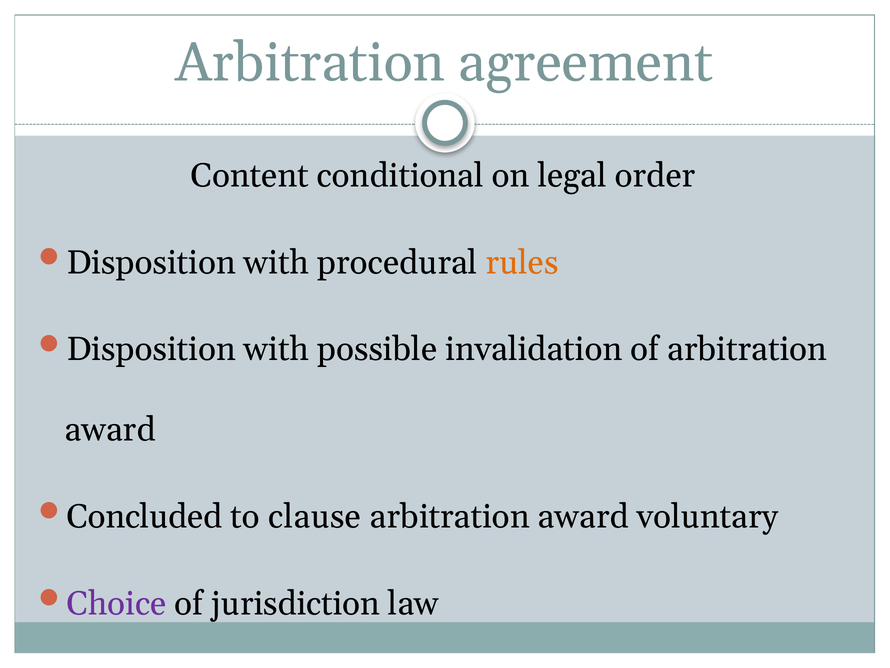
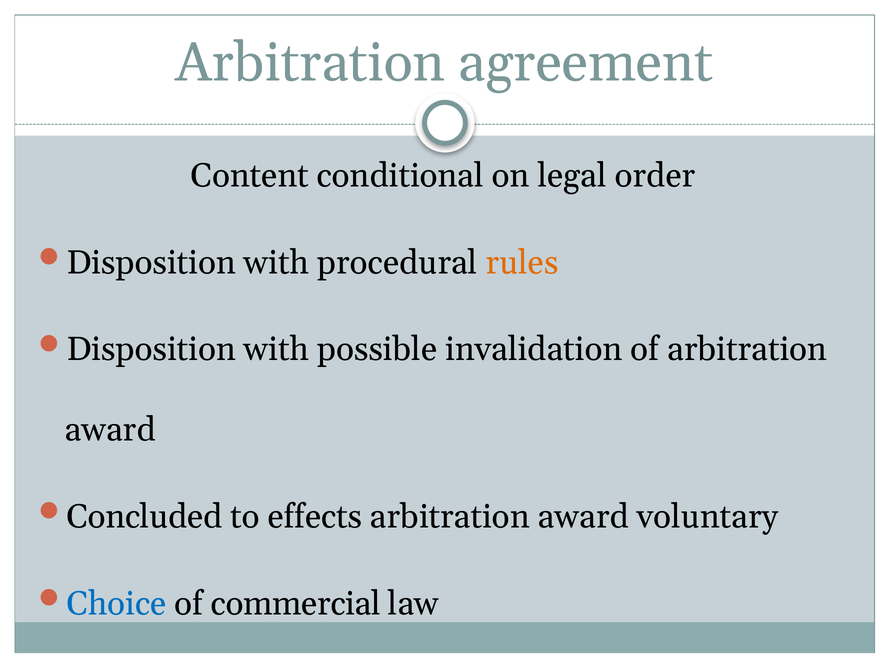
clause: clause -> effects
Choice colour: purple -> blue
jurisdiction: jurisdiction -> commercial
